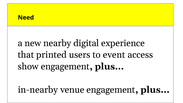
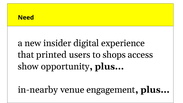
nearby: nearby -> insider
event: event -> shops
show engagement: engagement -> opportunity
